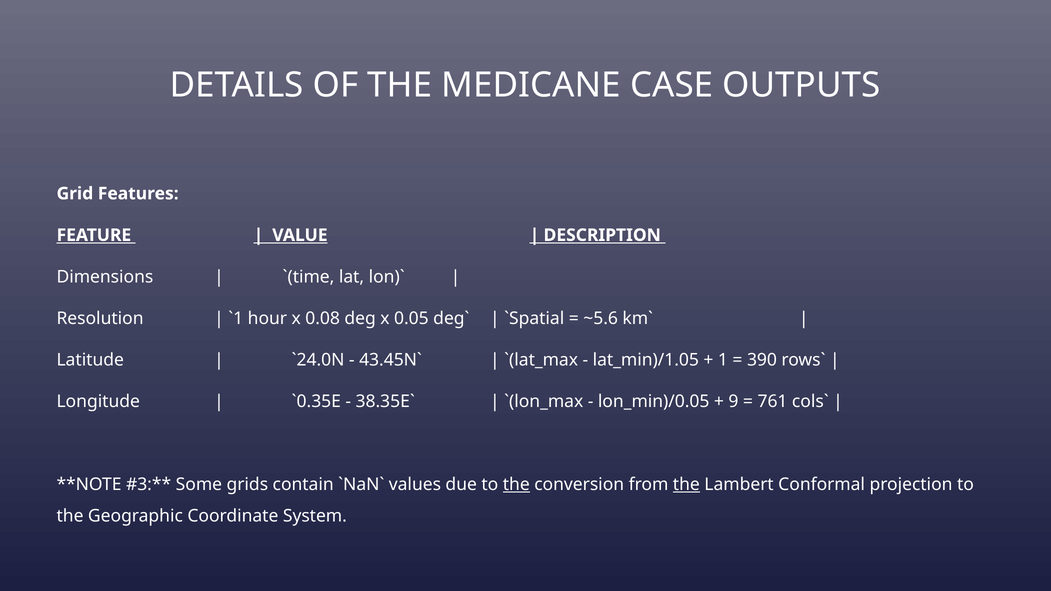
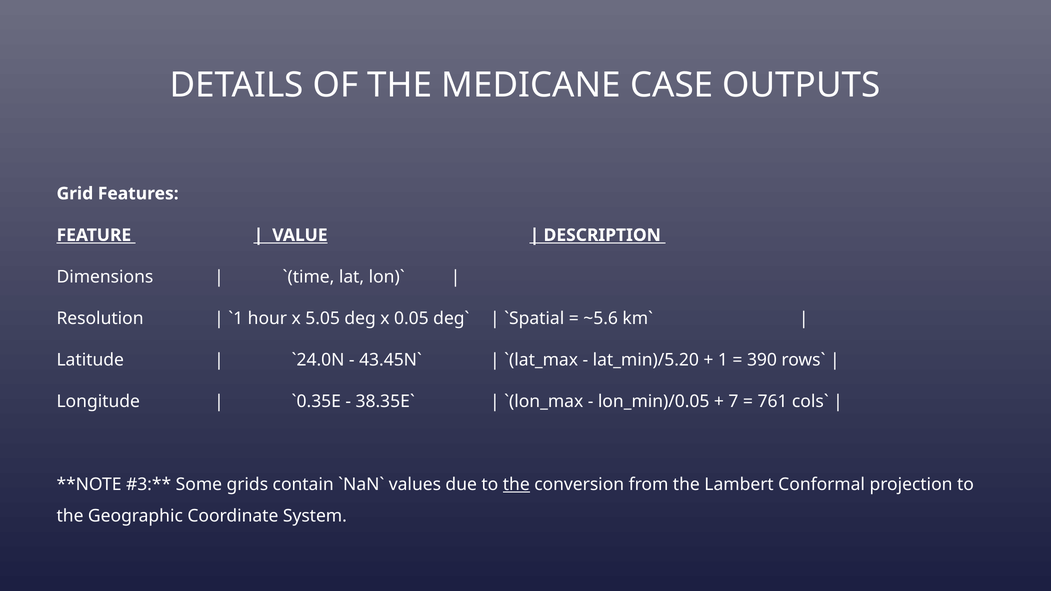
0.08: 0.08 -> 5.05
lat_min)/1.05: lat_min)/1.05 -> lat_min)/5.20
9: 9 -> 7
the at (686, 485) underline: present -> none
